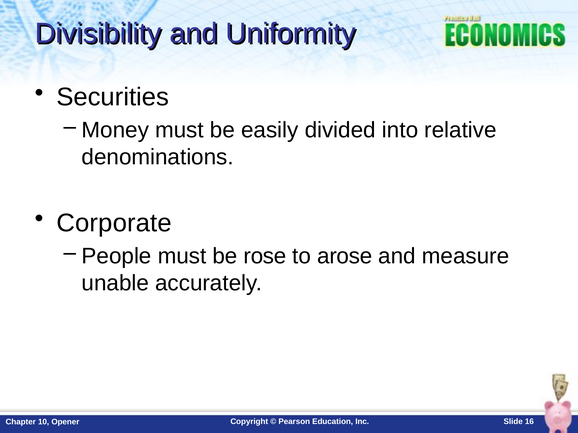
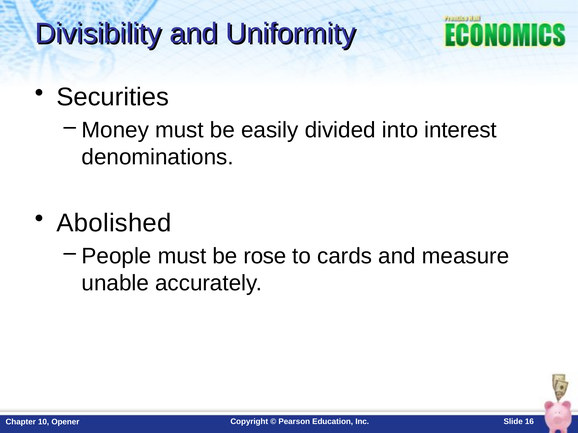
relative: relative -> interest
Corporate: Corporate -> Abolished
arose: arose -> cards
